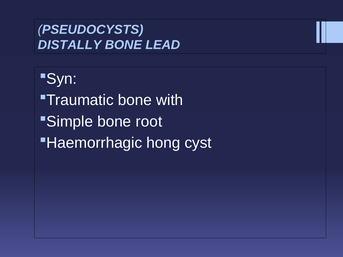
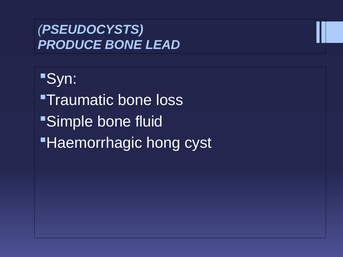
DISTALLY: DISTALLY -> PRODUCE
with: with -> loss
root: root -> fluid
